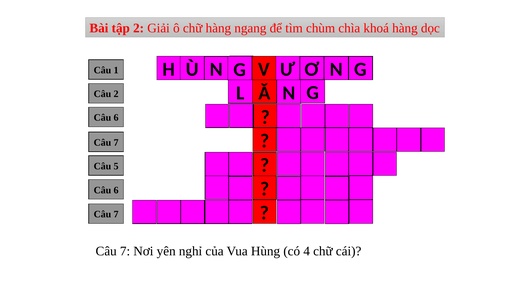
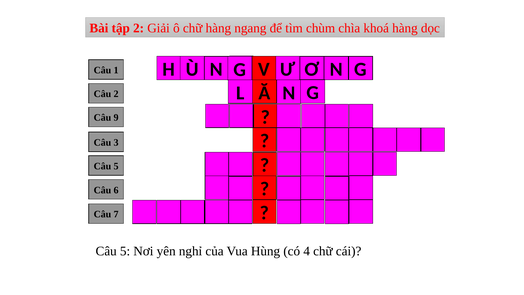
6 at (116, 118): 6 -> 9
7 at (116, 142): 7 -> 3
7 at (125, 251): 7 -> 5
